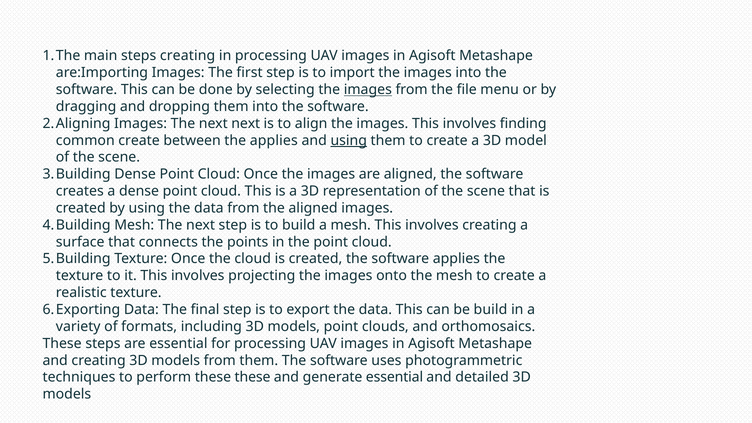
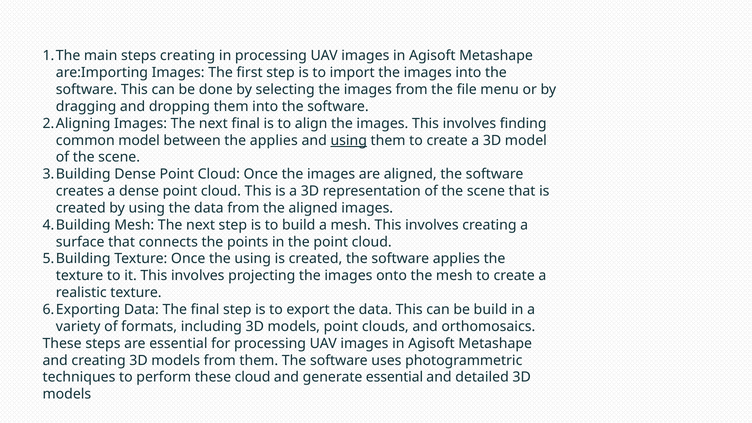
images at (368, 90) underline: present -> none
next next: next -> final
common create: create -> model
the cloud: cloud -> using
these these: these -> cloud
